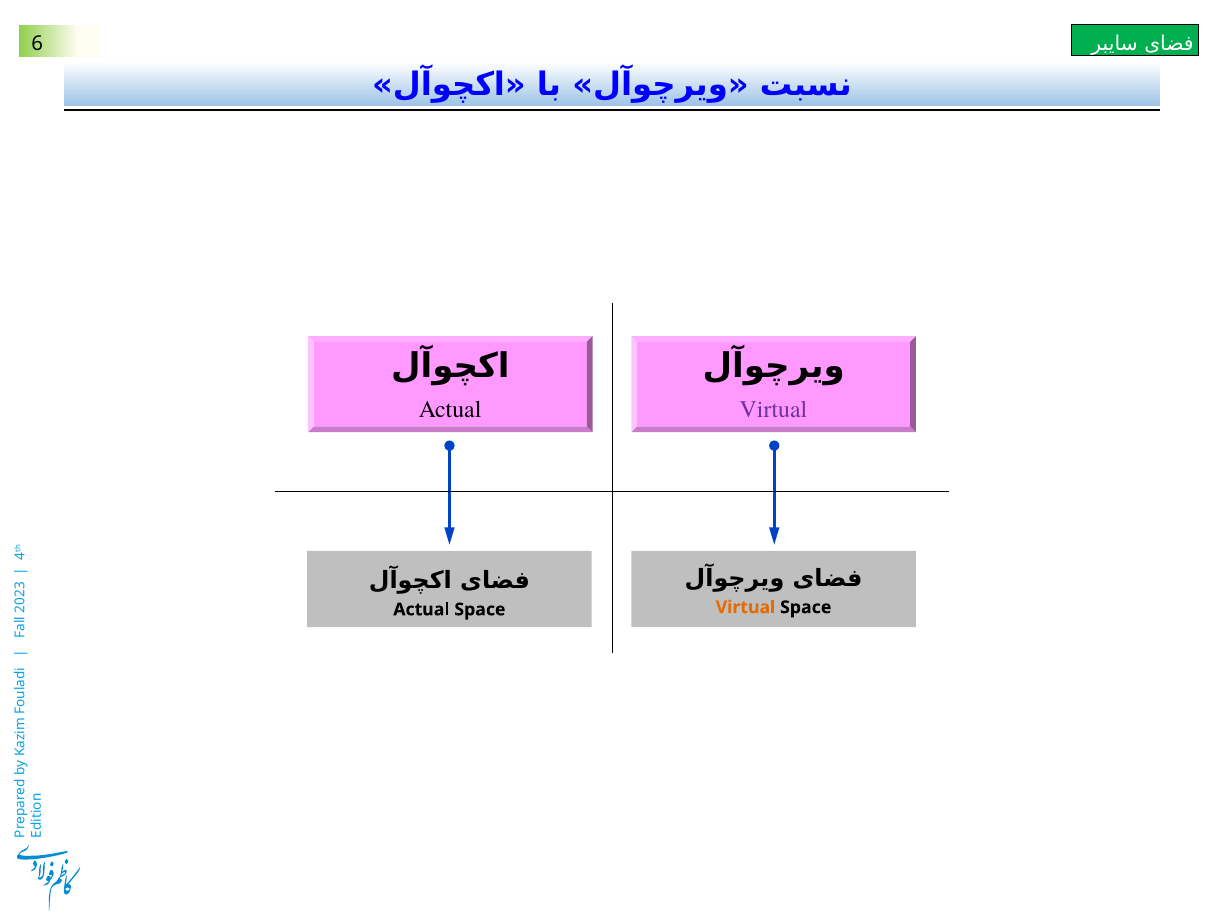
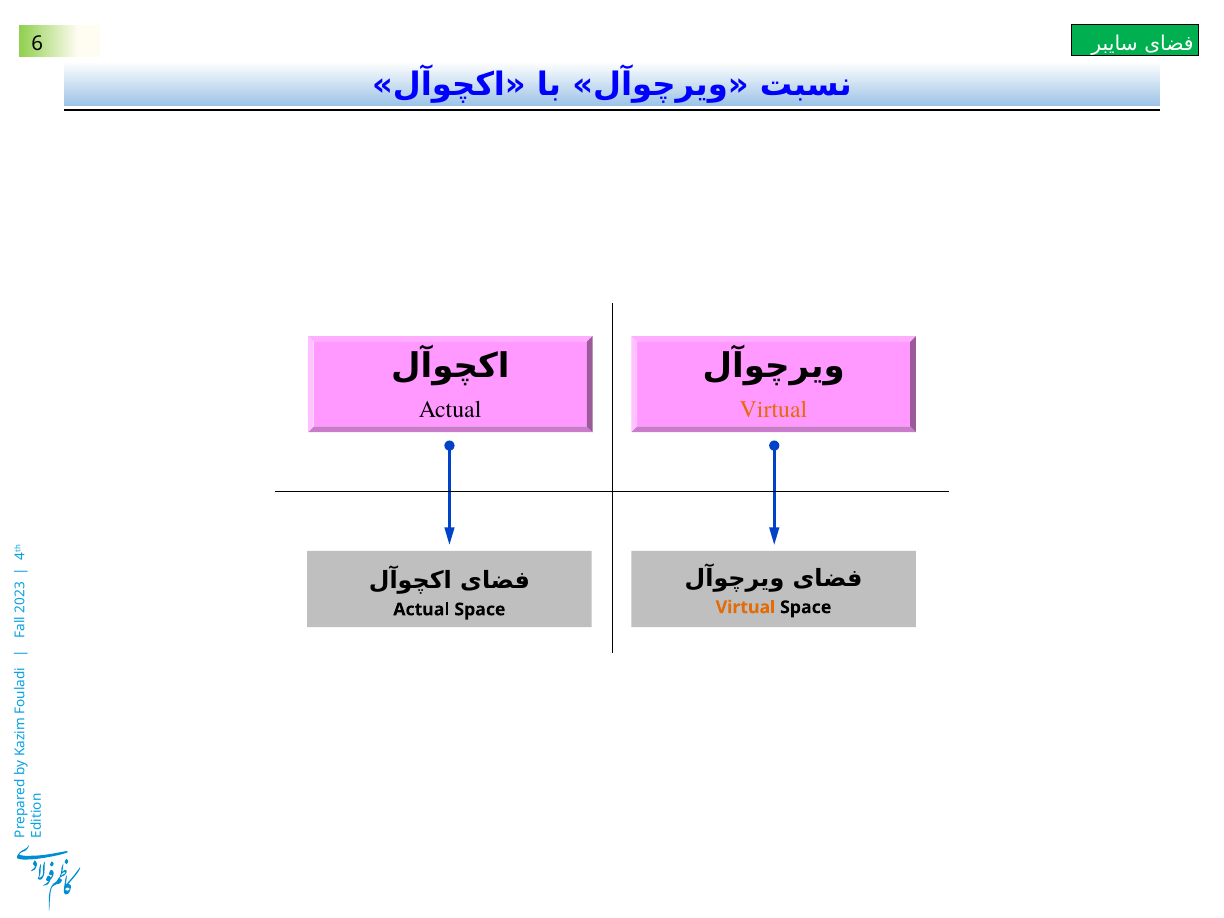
Virtual at (774, 409) colour: purple -> orange
